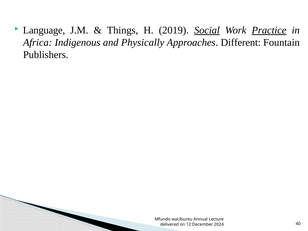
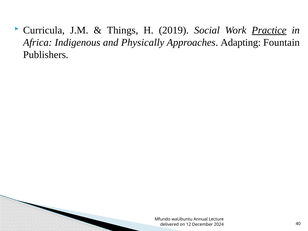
Language: Language -> Curricula
Social underline: present -> none
Different: Different -> Adapting
